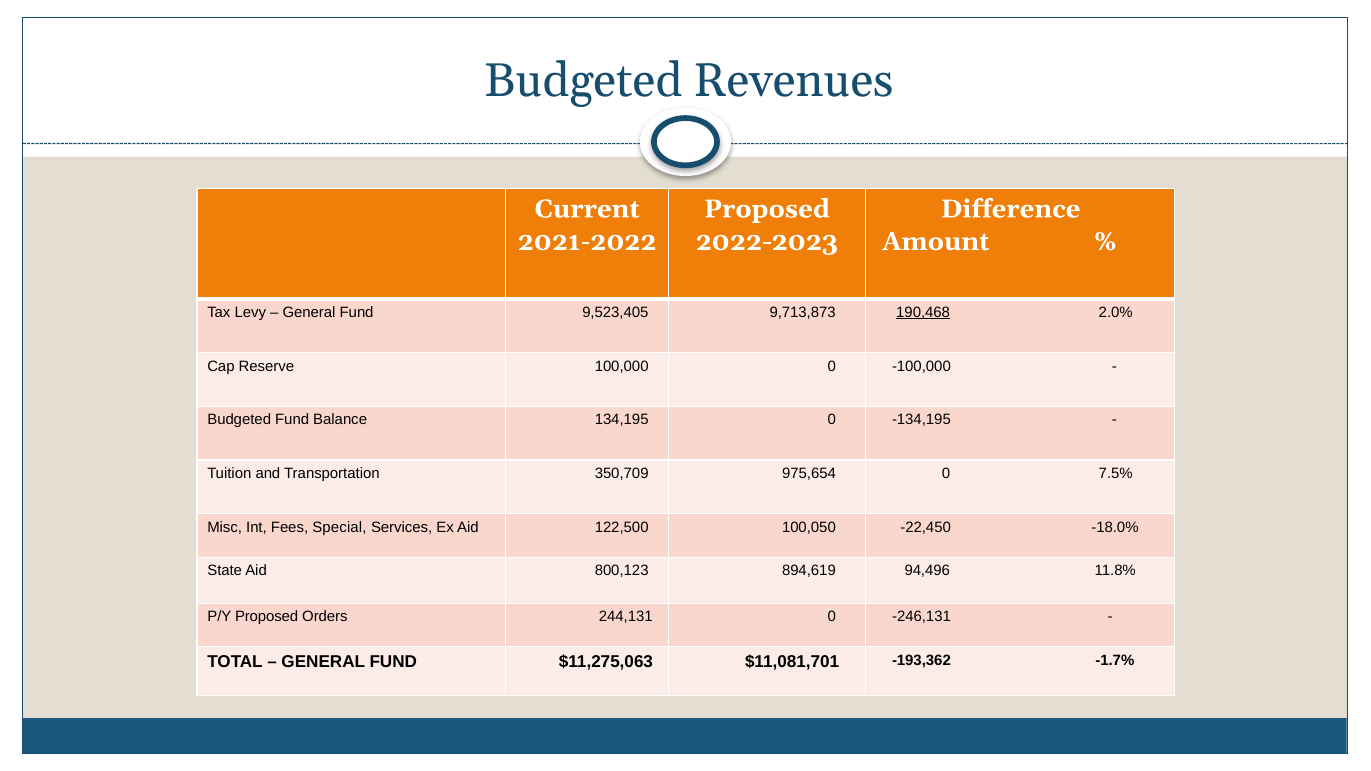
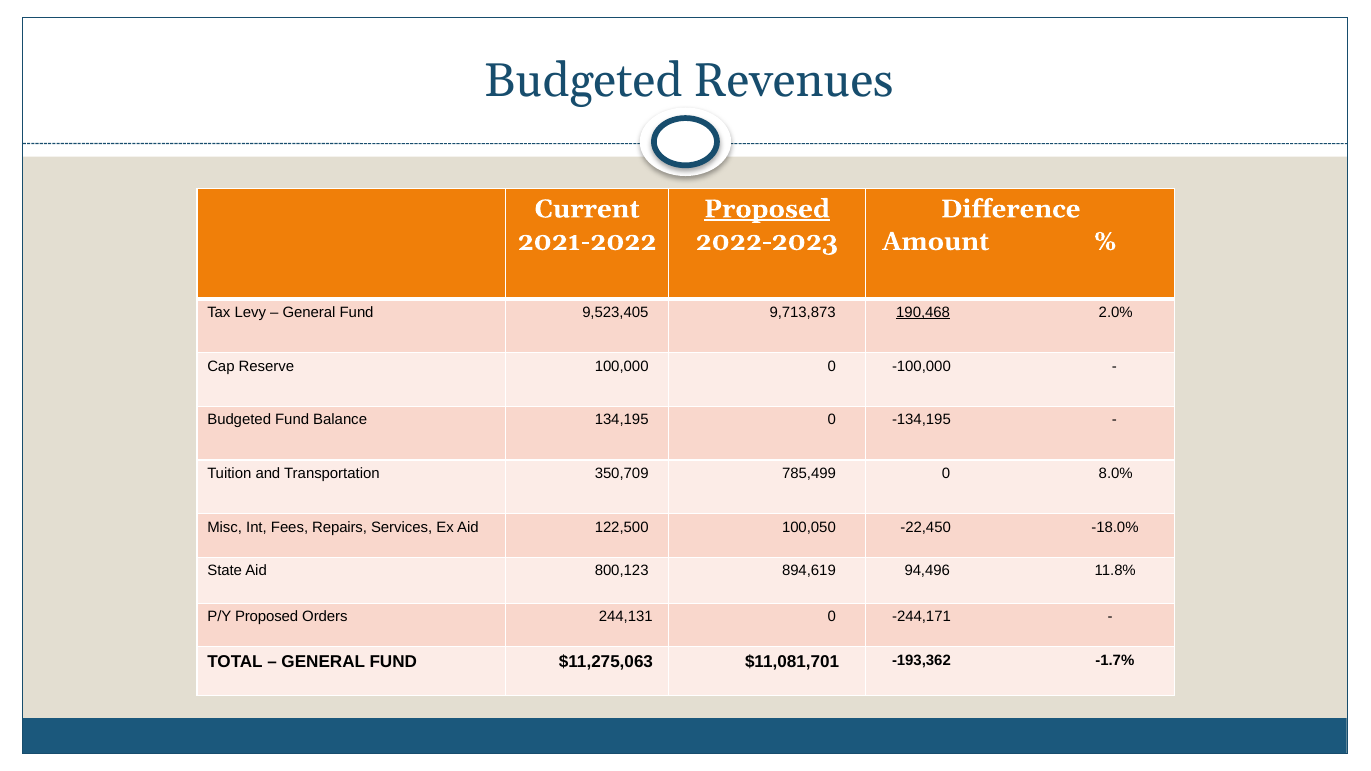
Proposed at (767, 209) underline: none -> present
975,654: 975,654 -> 785,499
7.5%: 7.5% -> 8.0%
Special: Special -> Repairs
-246,131: -246,131 -> -244,171
